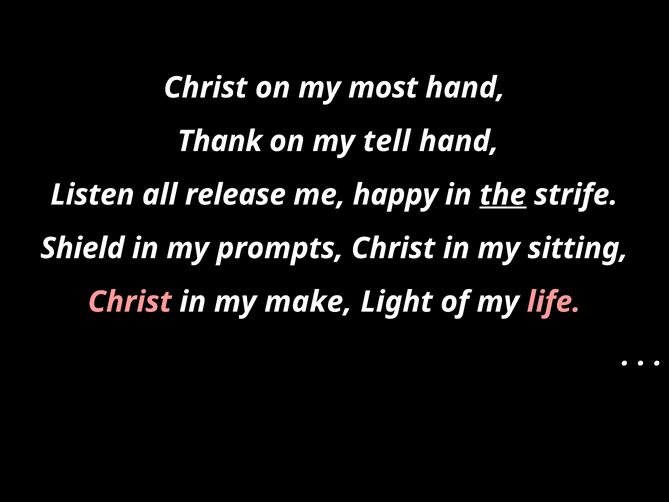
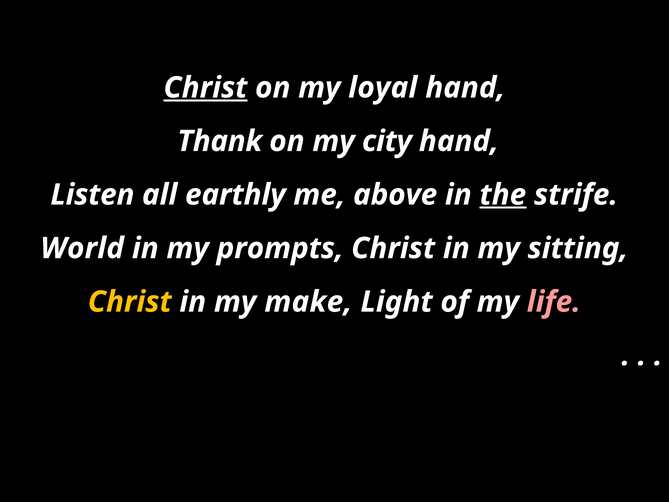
Christ at (205, 88) underline: none -> present
most: most -> loyal
tell: tell -> city
release: release -> earthly
happy: happy -> above
Shield: Shield -> World
Christ at (130, 302) colour: pink -> yellow
